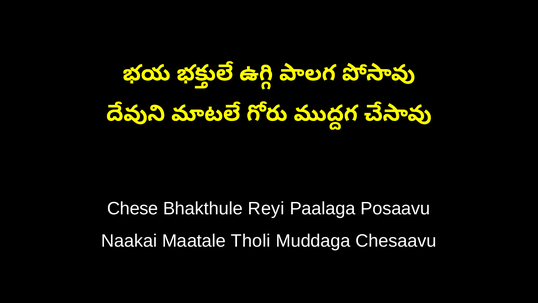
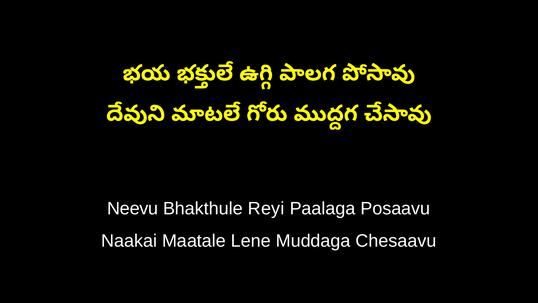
Chese: Chese -> Neevu
Tholi: Tholi -> Lene
